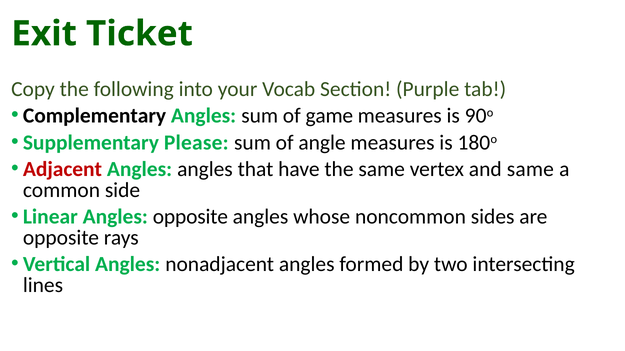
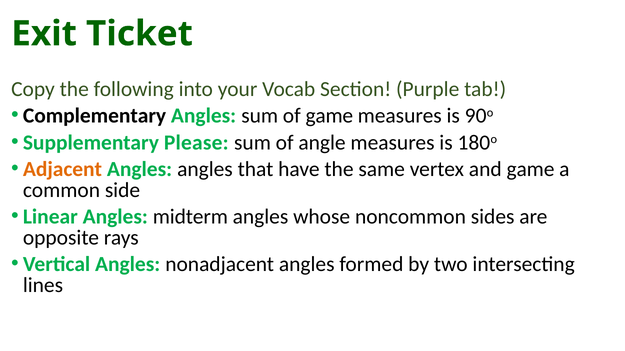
Adjacent colour: red -> orange
and same: same -> game
Angles opposite: opposite -> midterm
